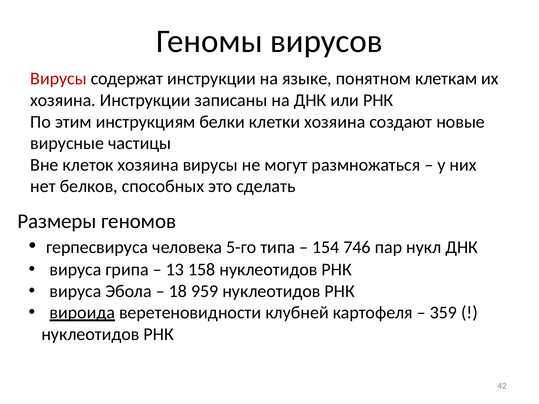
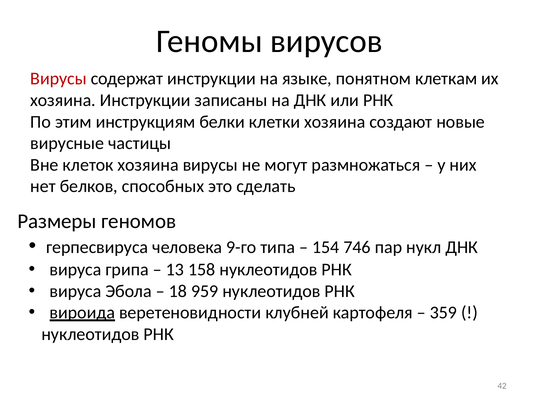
5-го: 5-го -> 9-го
